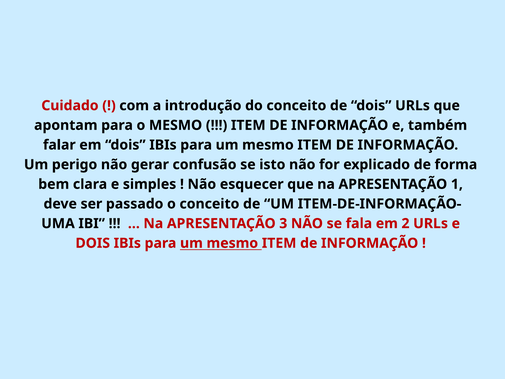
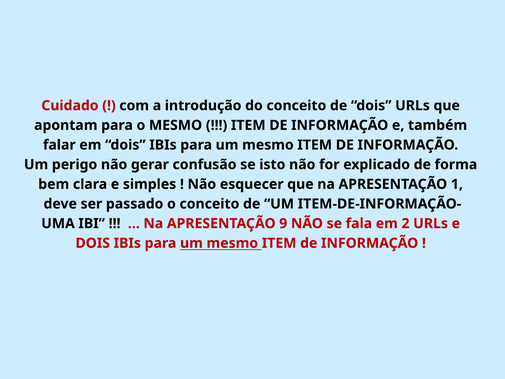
3: 3 -> 9
